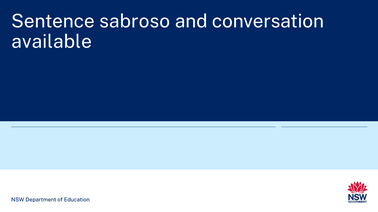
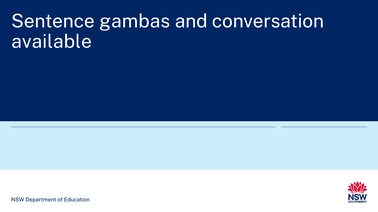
sabroso: sabroso -> gambas
